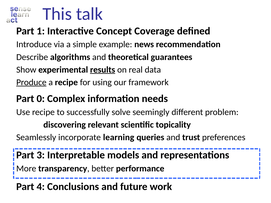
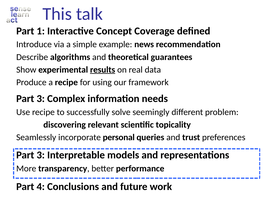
Produce underline: present -> none
0 at (41, 99): 0 -> 3
learning: learning -> personal
